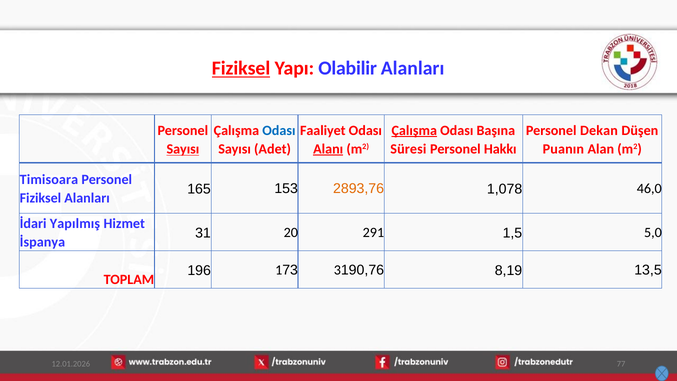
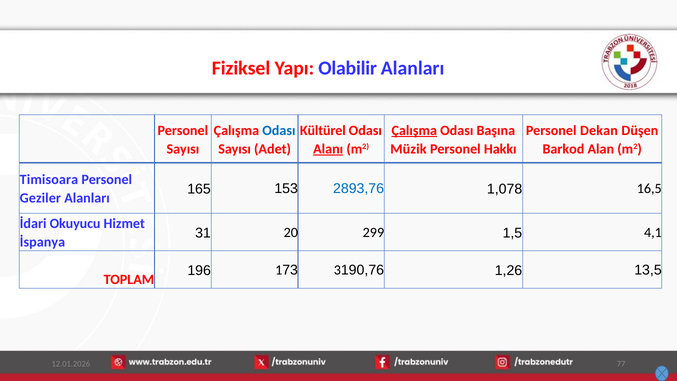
Fiziksel at (241, 68) underline: present -> none
Faaliyet: Faaliyet -> Kültürel
Puanın: Puanın -> Barkod
Süresi: Süresi -> Müzik
Sayısı at (183, 149) underline: present -> none
2893,76 colour: orange -> blue
46,0: 46,0 -> 16,5
Fiziksel at (40, 198): Fiziksel -> Geziler
Yapılmış: Yapılmış -> Okuyucu
291: 291 -> 299
5,0: 5,0 -> 4,1
8,19: 8,19 -> 1,26
